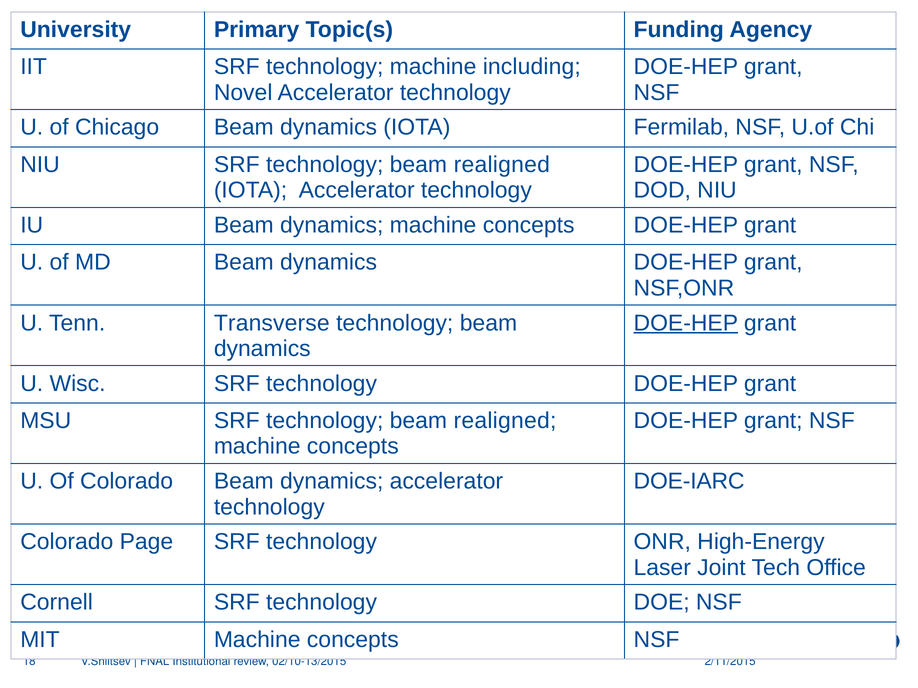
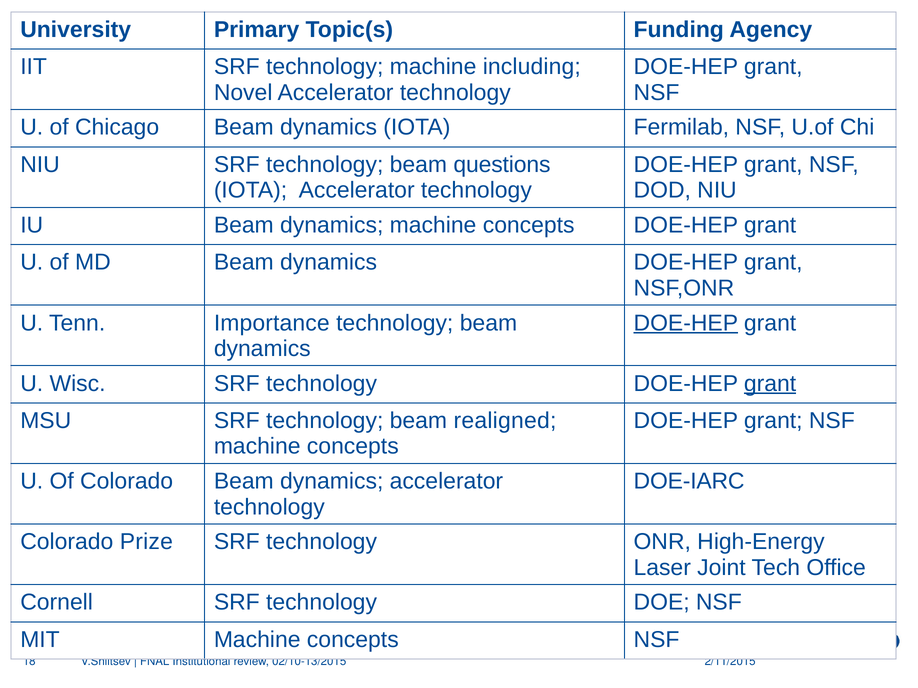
realigned at (502, 165): realigned -> questions
Transverse: Transverse -> Importance
grant at (770, 384) underline: none -> present
Page: Page -> Prize
